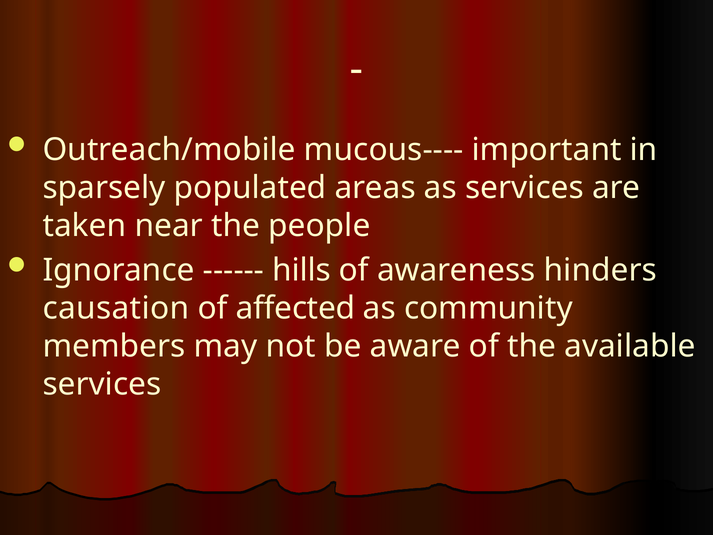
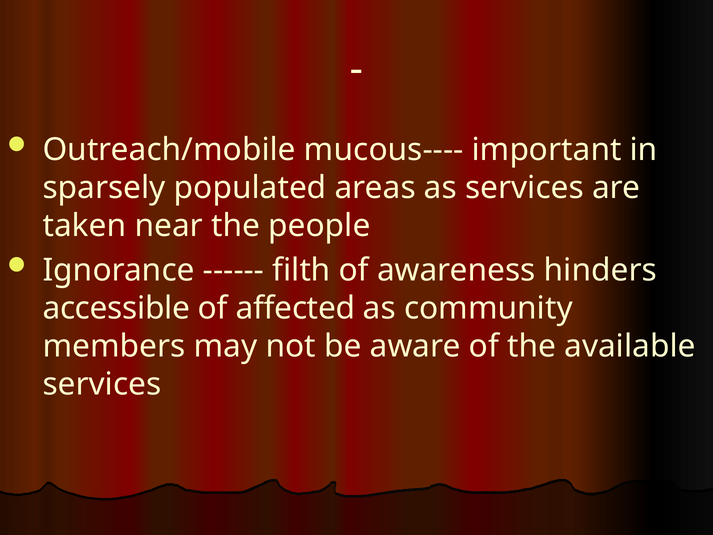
hills: hills -> filth
causation: causation -> accessible
